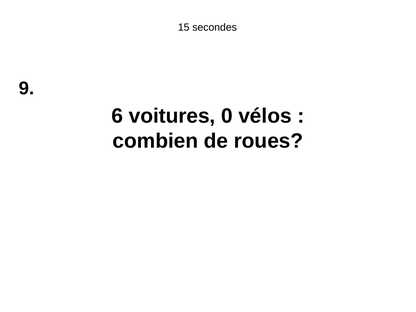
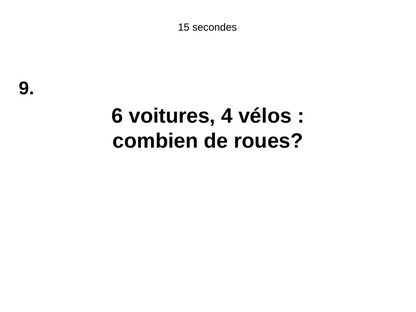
0: 0 -> 4
